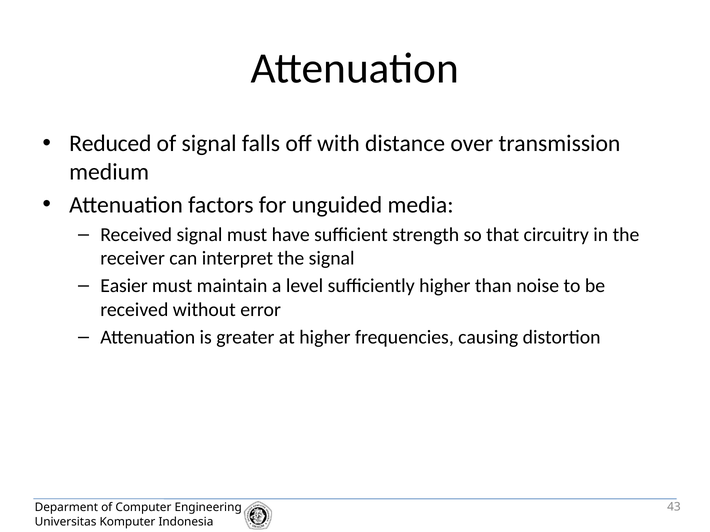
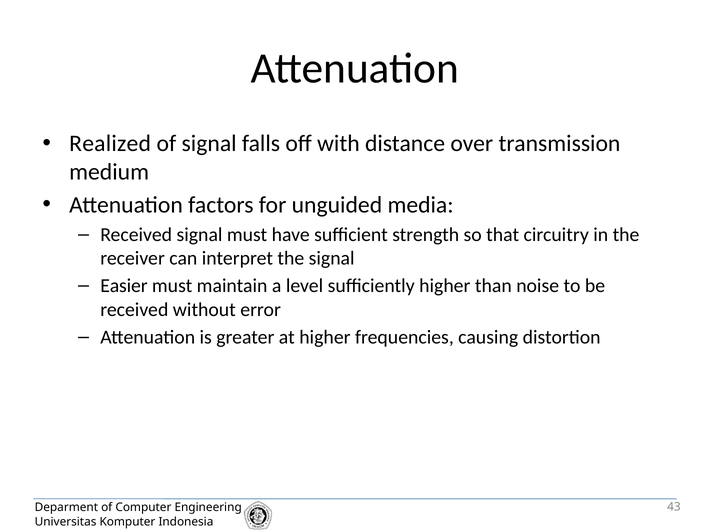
Reduced: Reduced -> Realized
